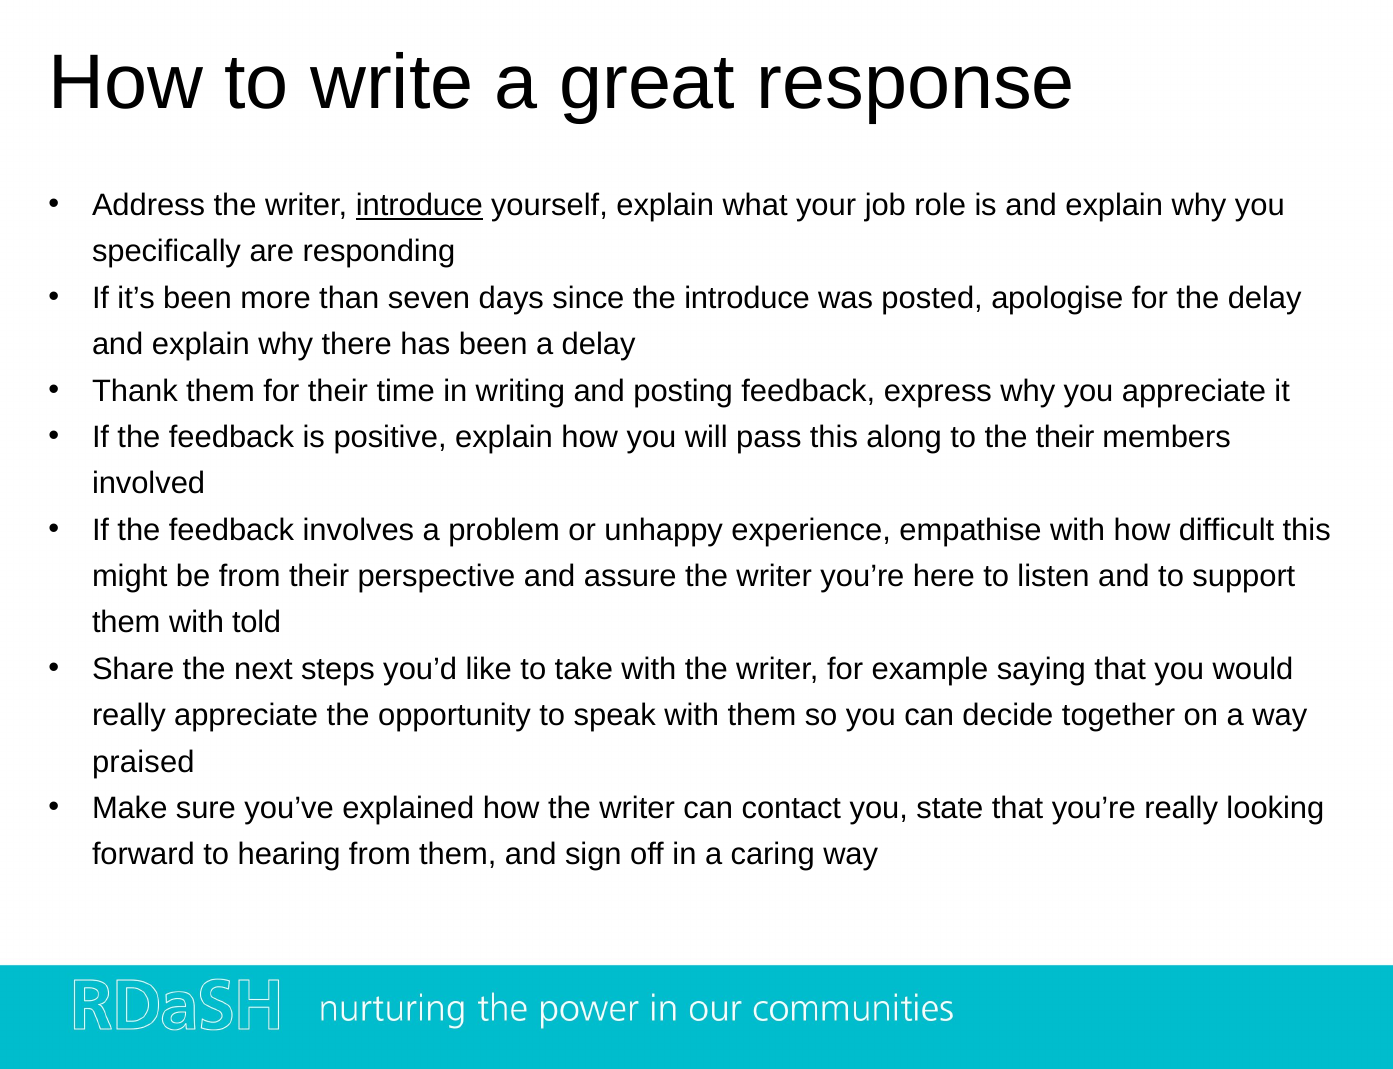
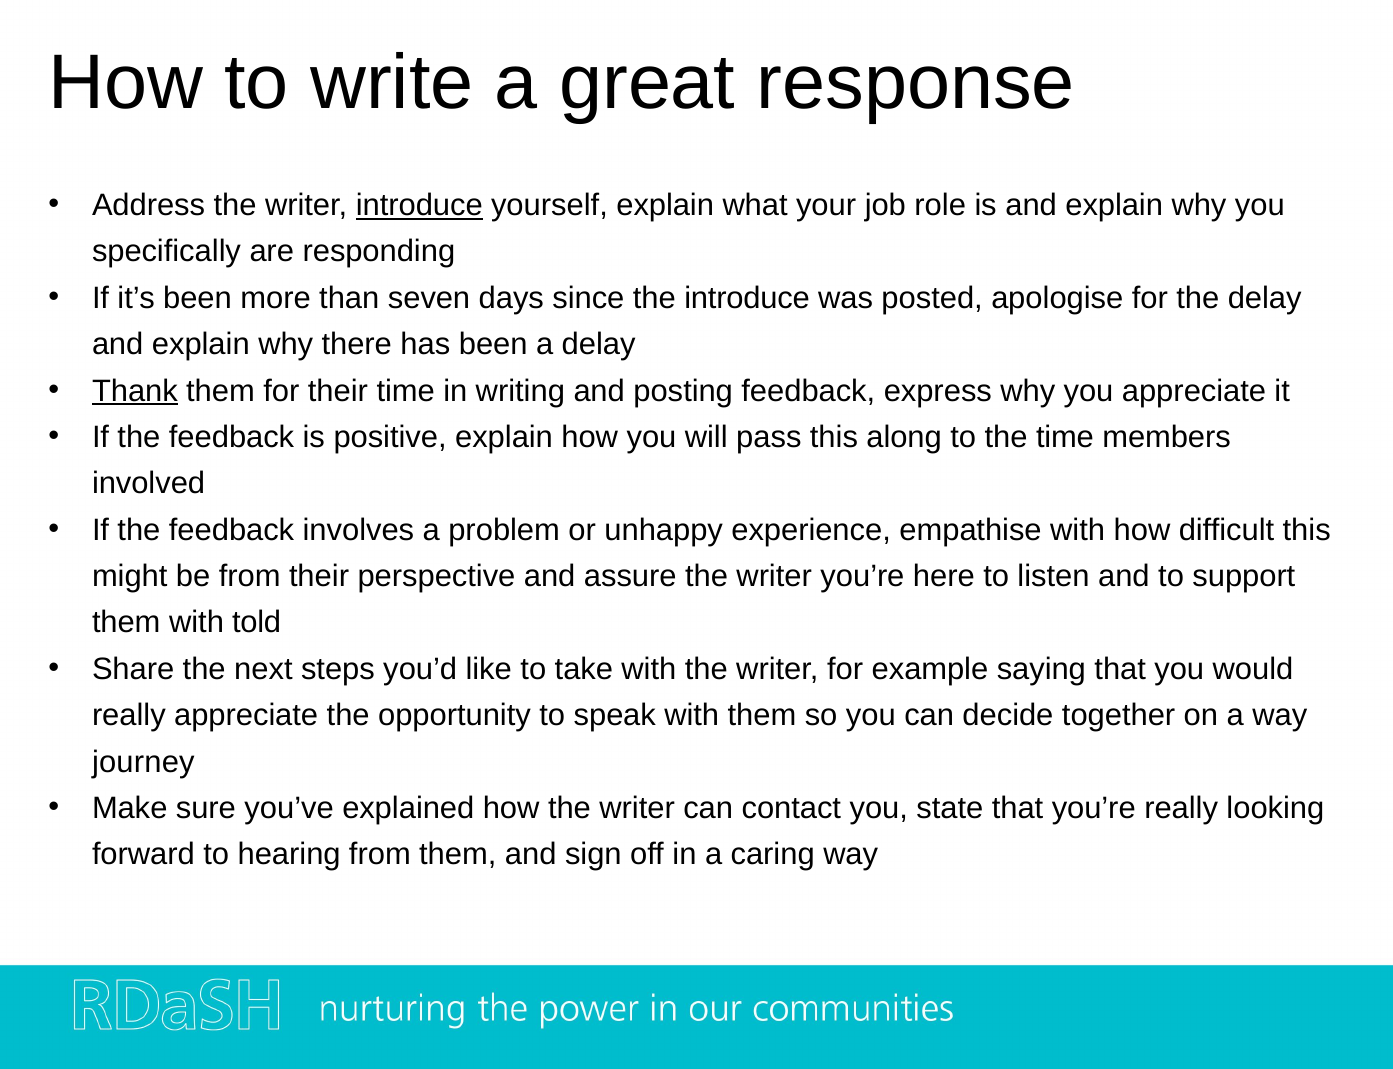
Thank underline: none -> present
the their: their -> time
praised: praised -> journey
